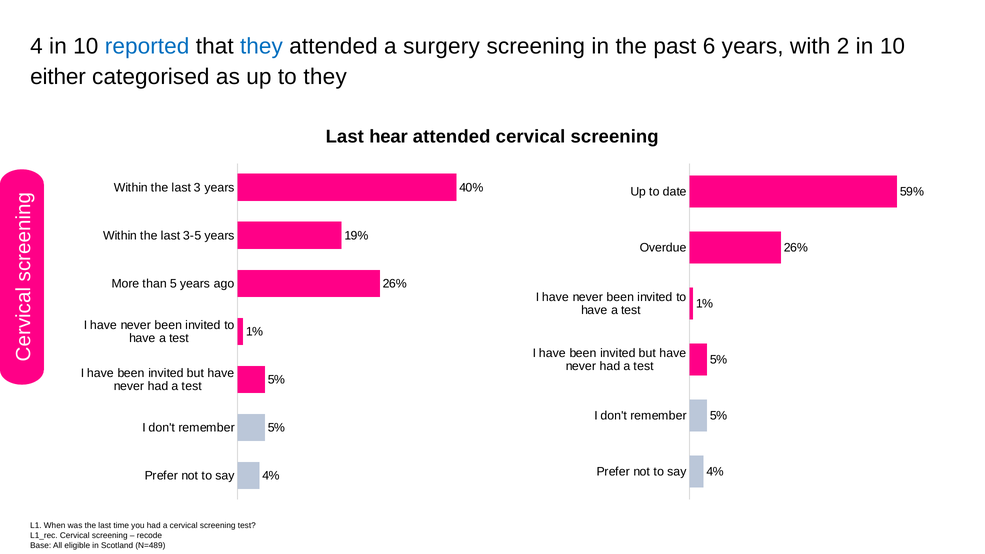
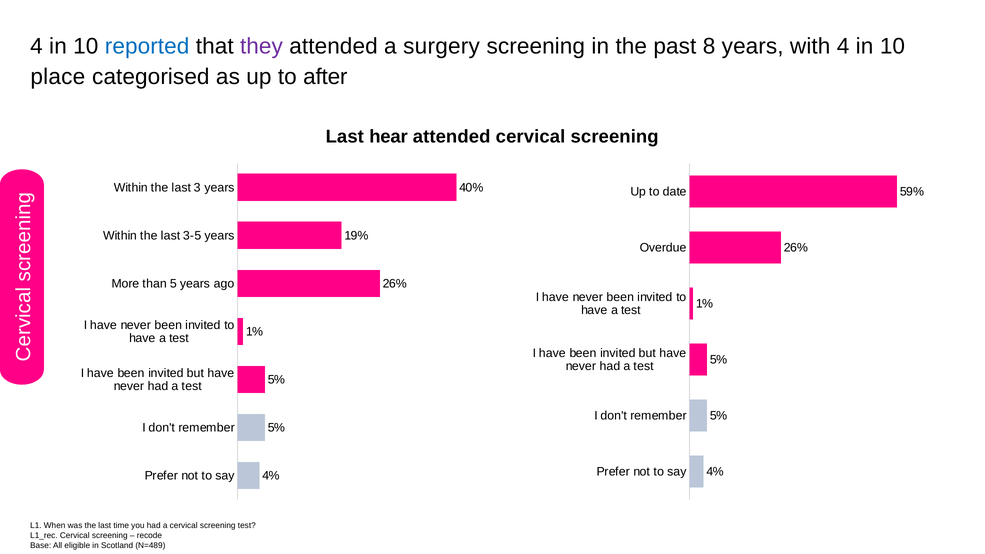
they at (261, 46) colour: blue -> purple
6: 6 -> 8
with 2: 2 -> 4
either: either -> place
to they: they -> after
